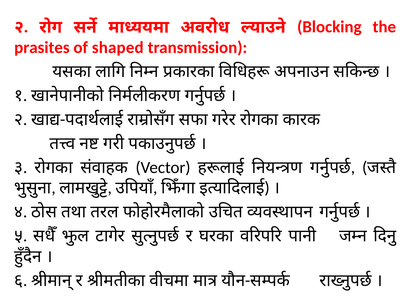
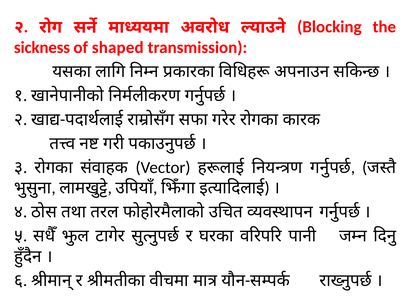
prasites: prasites -> sickness
